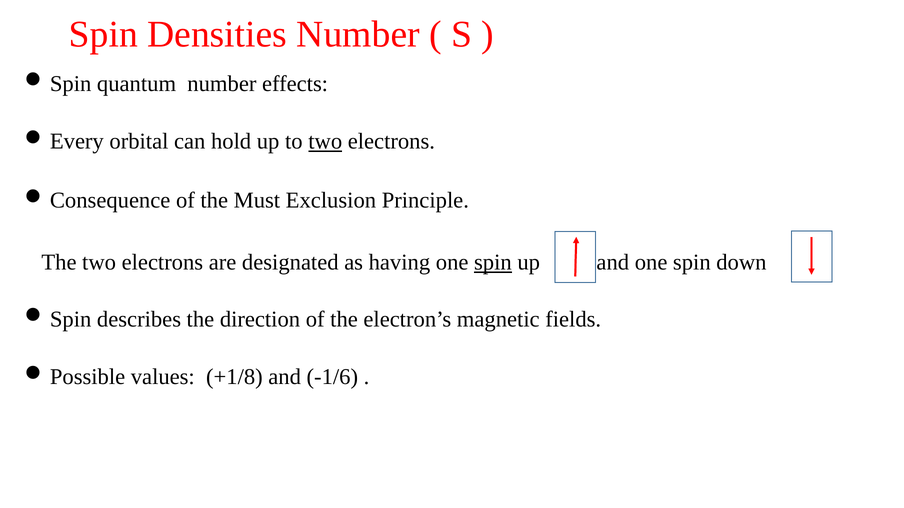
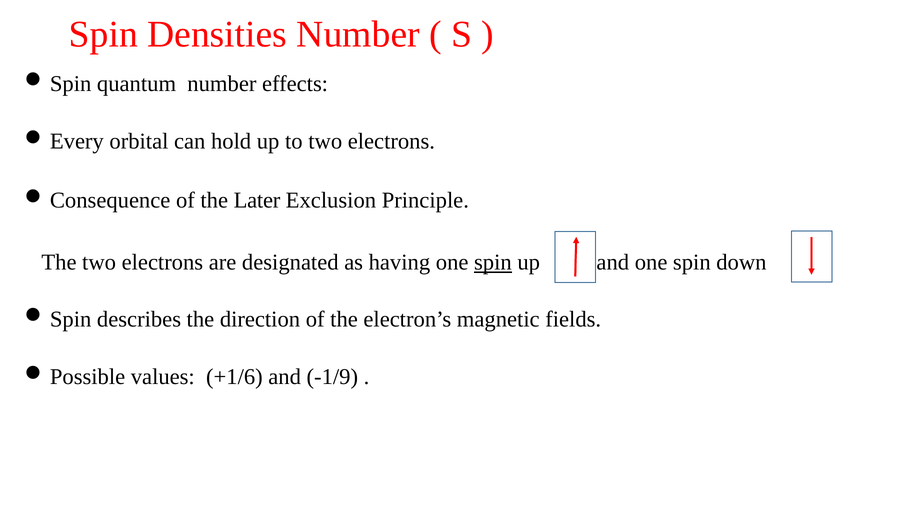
two at (325, 142) underline: present -> none
Must: Must -> Later
+1/8: +1/8 -> +1/6
-1/6: -1/6 -> -1/9
